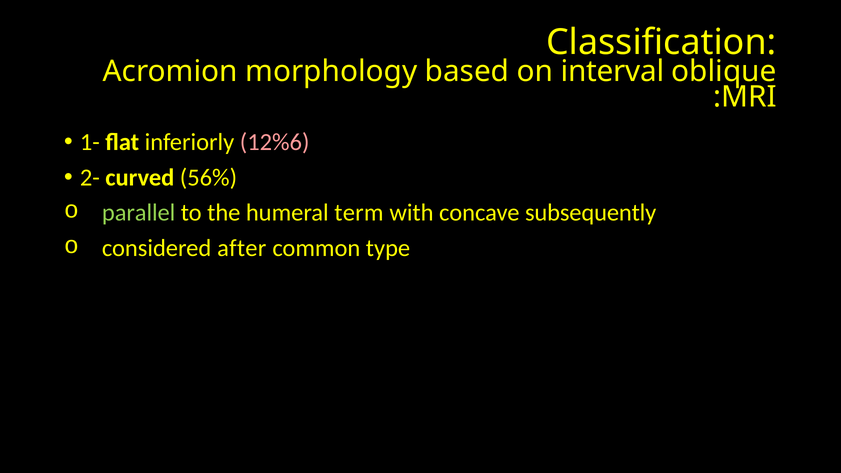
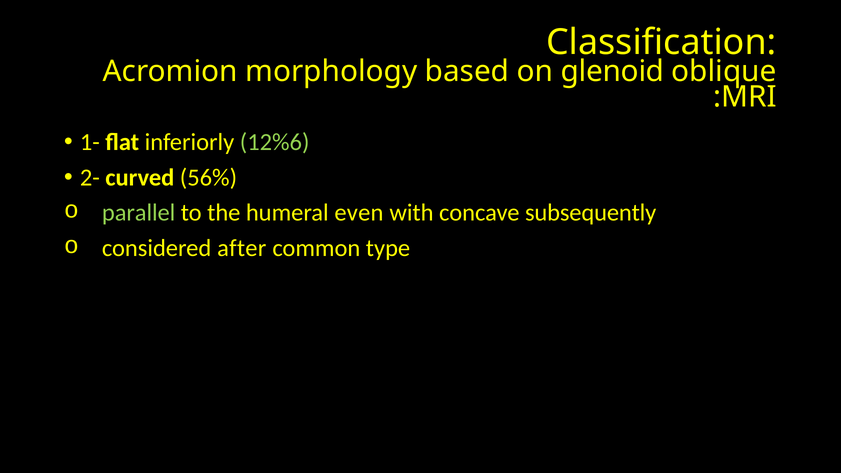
interval: interval -> glenoid
12%6 colour: pink -> light green
term: term -> even
